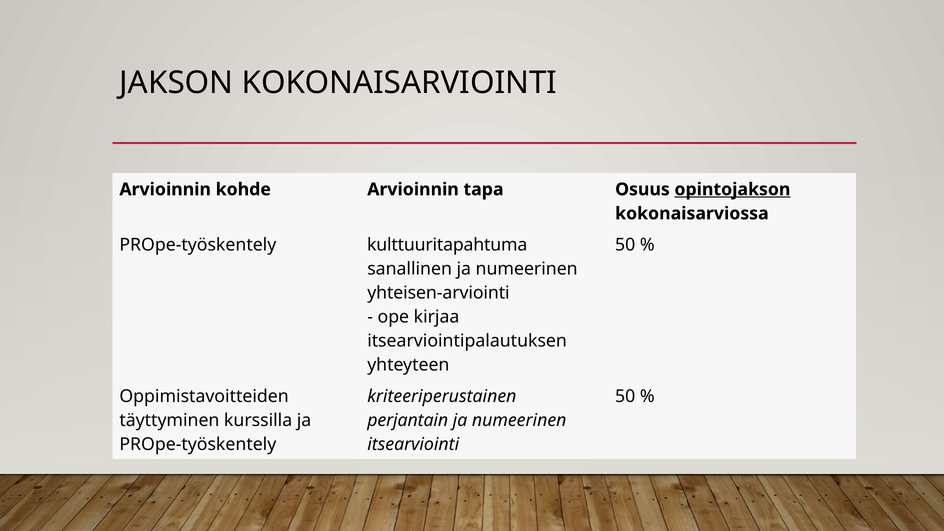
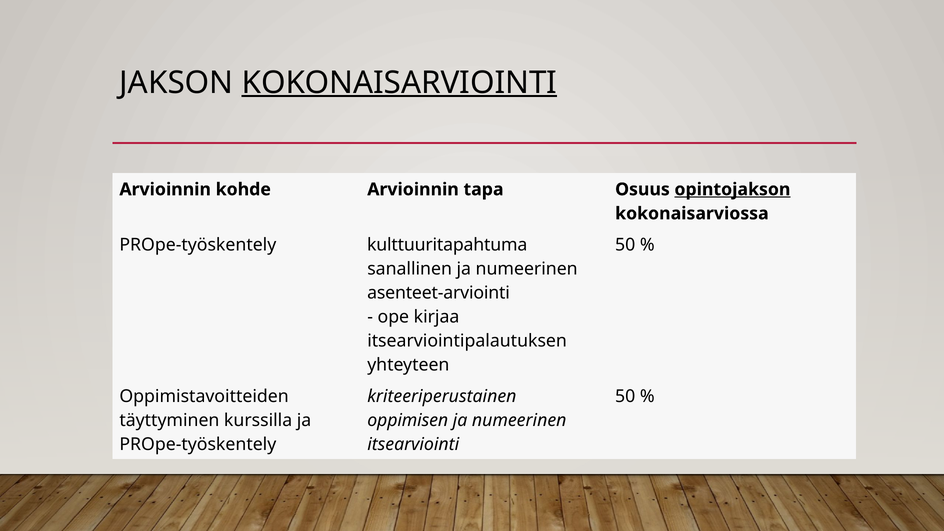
KOKONAISARVIOINTI underline: none -> present
yhteisen-arviointi: yhteisen-arviointi -> asenteet-arviointi
perjantain: perjantain -> oppimisen
